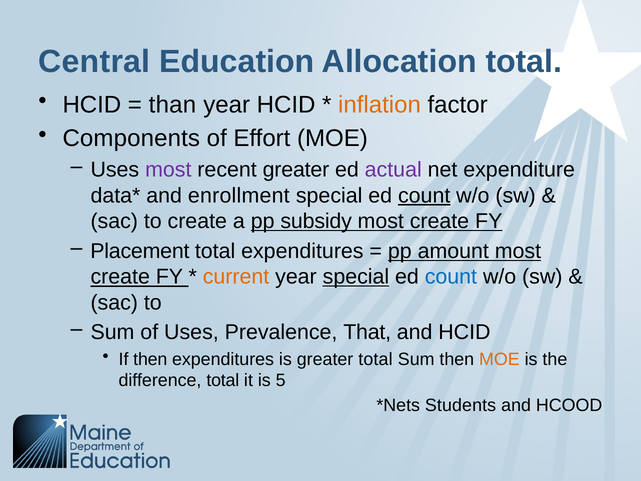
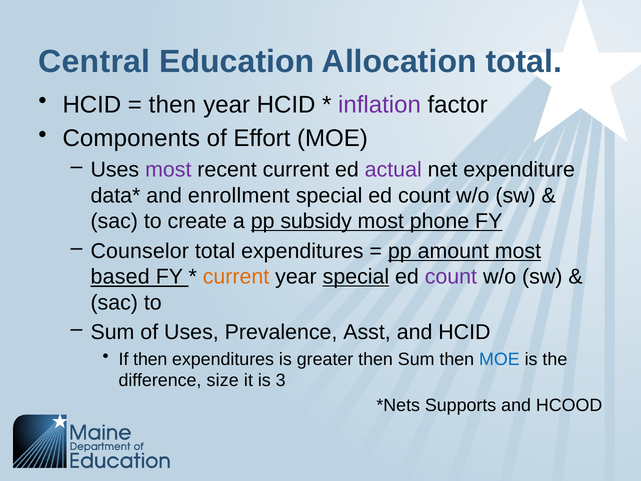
than at (172, 105): than -> then
inflation colour: orange -> purple
recent greater: greater -> current
count at (424, 195) underline: present -> none
create at (439, 221): create -> phone
Placement: Placement -> Counselor
create at (120, 277): create -> based
count at (451, 277) colour: blue -> purple
That: That -> Asst
greater total: total -> then
MOE at (499, 359) colour: orange -> blue
difference total: total -> size
5: 5 -> 3
Students: Students -> Supports
